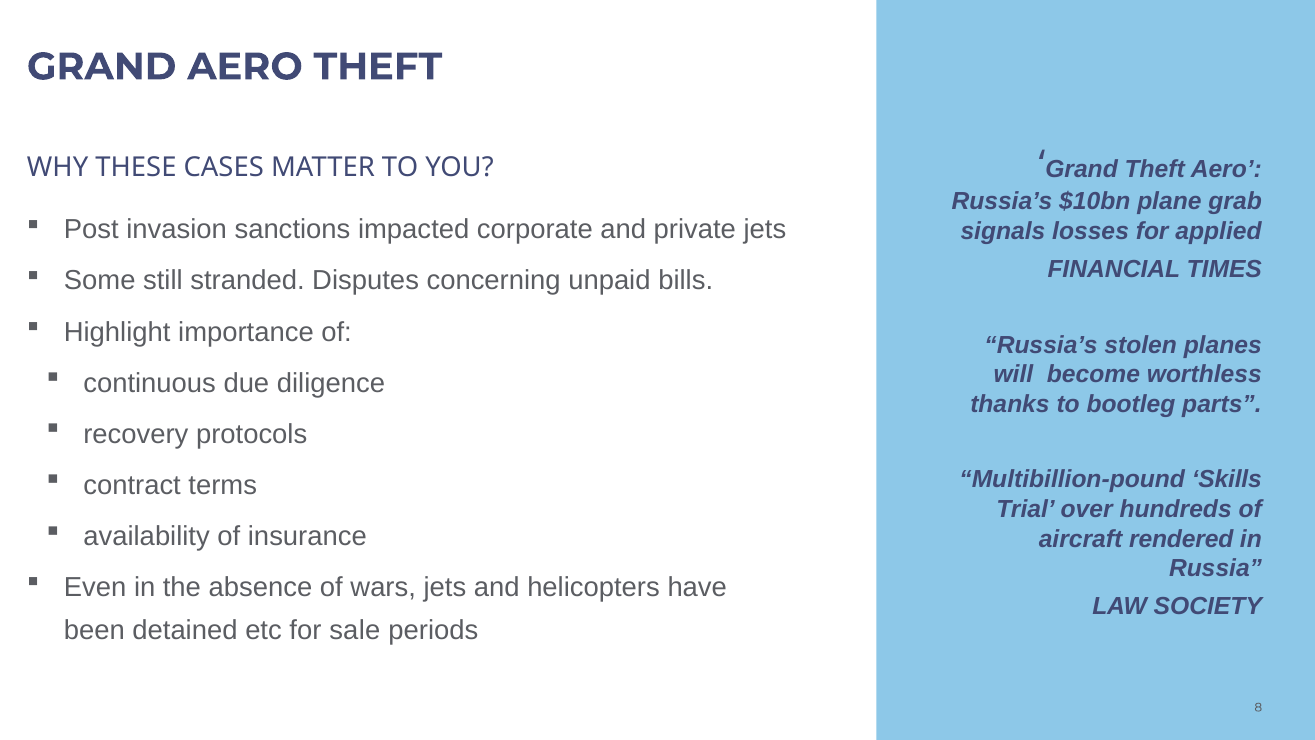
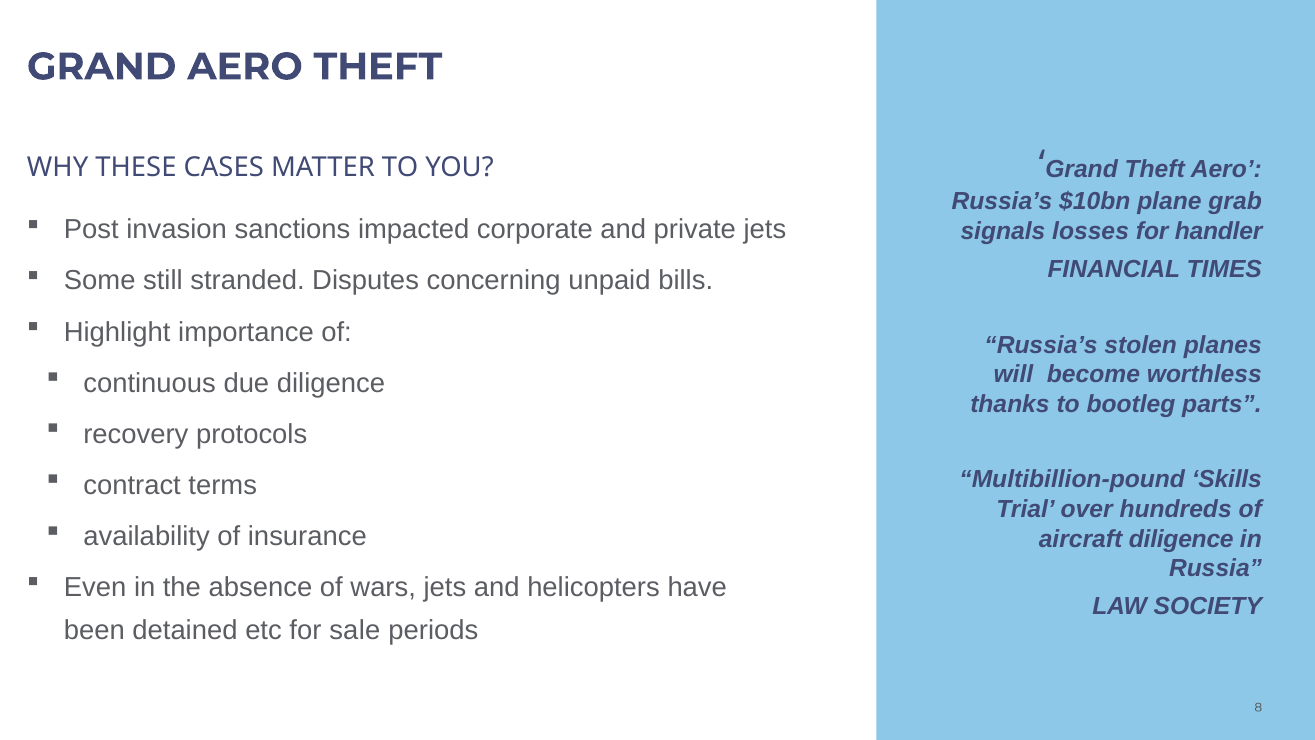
applied: applied -> handler
aircraft rendered: rendered -> diligence
